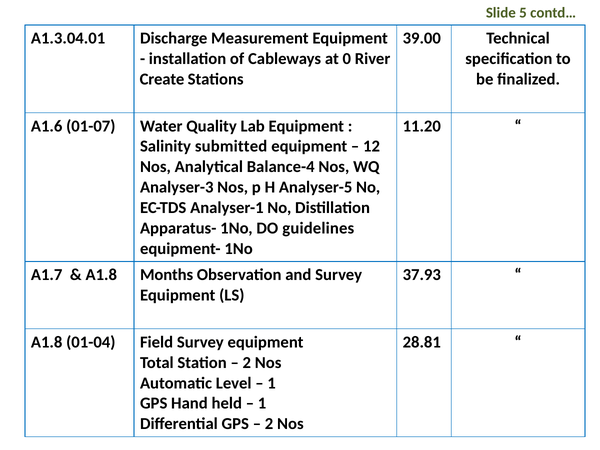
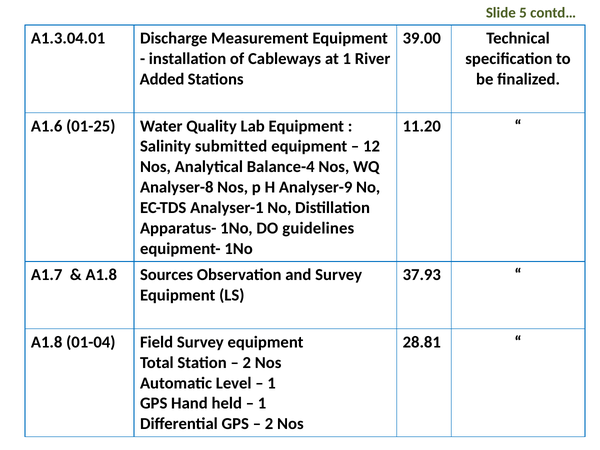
at 0: 0 -> 1
Create: Create -> Added
01-07: 01-07 -> 01-25
Analyser-3: Analyser-3 -> Analyser-8
Analyser-5: Analyser-5 -> Analyser-9
Months: Months -> Sources
